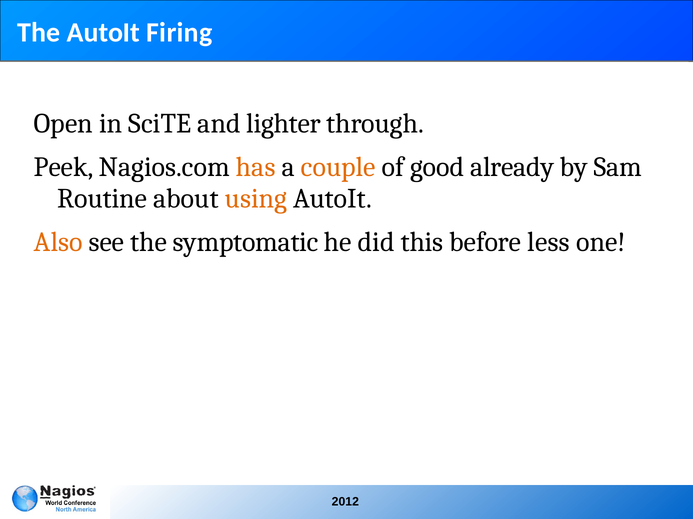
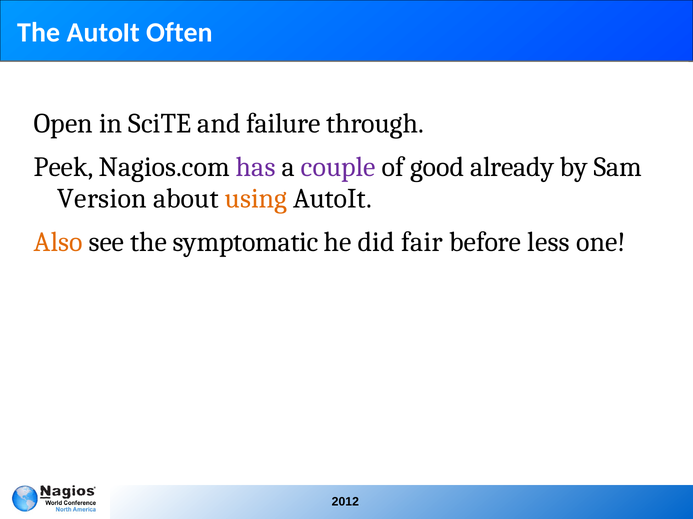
Firing: Firing -> Often
lighter: lighter -> failure
has colour: orange -> purple
couple colour: orange -> purple
Routine: Routine -> Version
this: this -> fair
